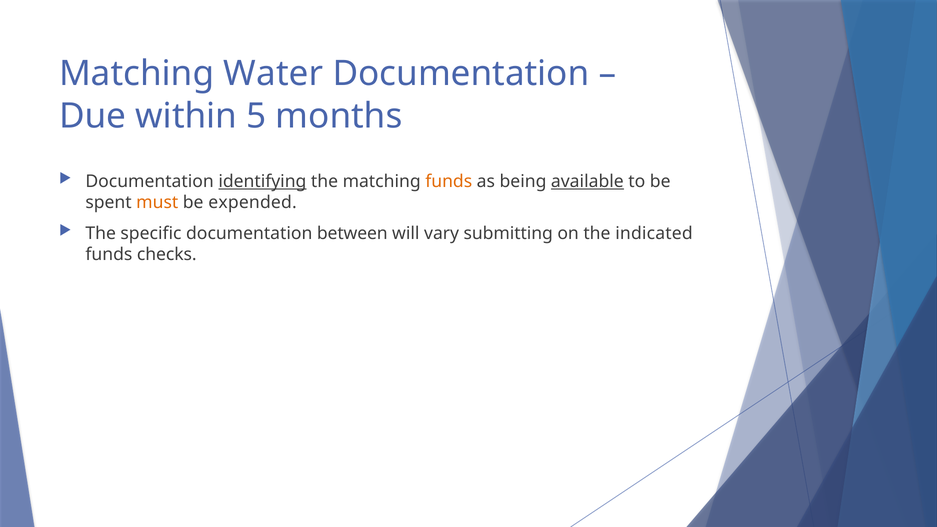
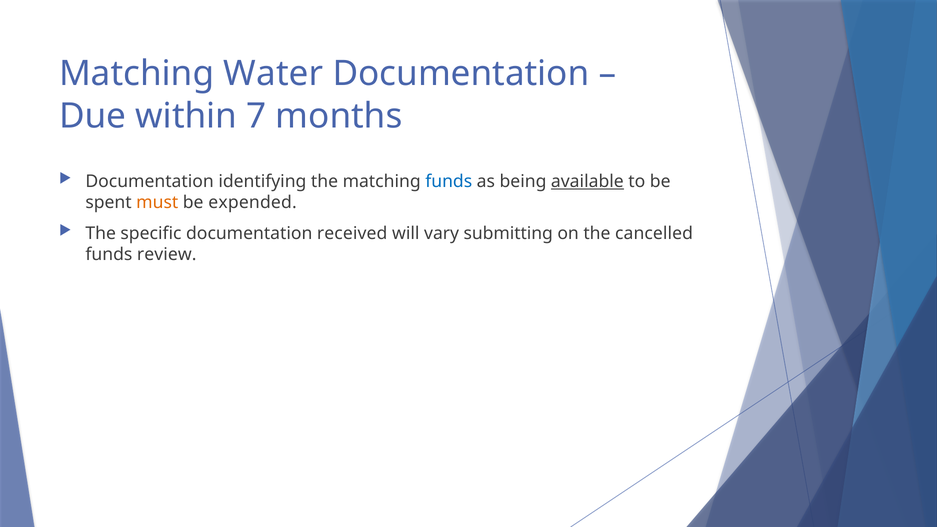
5: 5 -> 7
identifying underline: present -> none
funds at (449, 181) colour: orange -> blue
between: between -> received
indicated: indicated -> cancelled
checks: checks -> review
